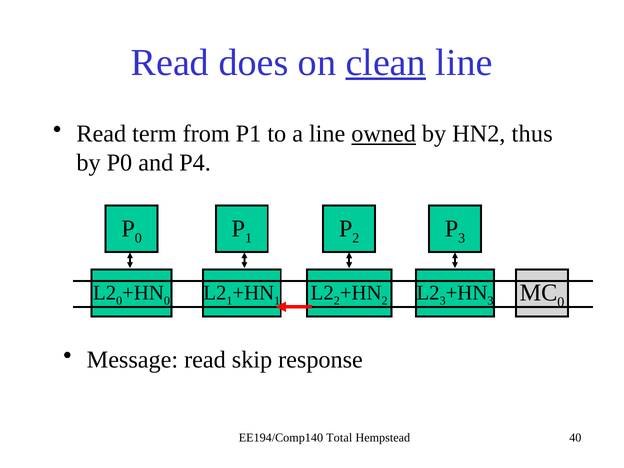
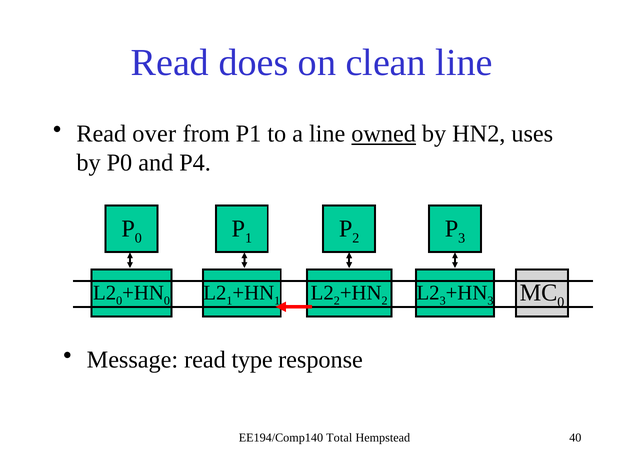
clean underline: present -> none
term: term -> over
thus: thus -> uses
skip: skip -> type
